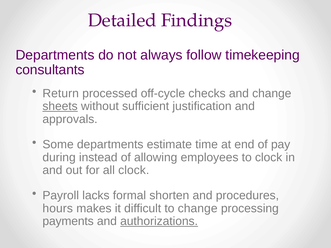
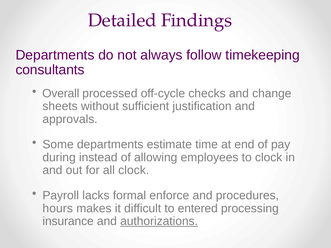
Return: Return -> Overall
sheets underline: present -> none
shorten: shorten -> enforce
to change: change -> entered
payments: payments -> insurance
